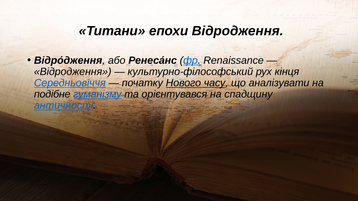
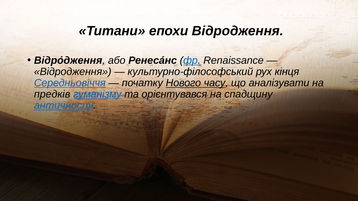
подібне: подібне -> предків
